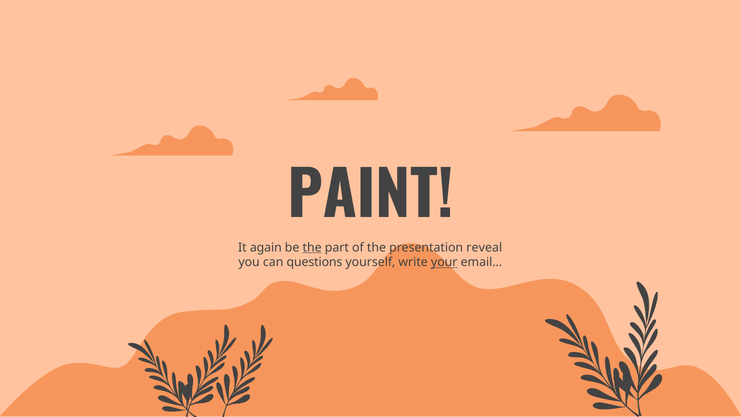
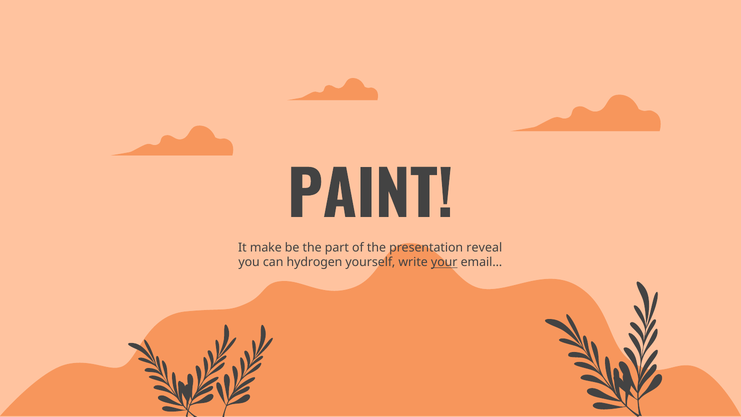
again: again -> make
the at (312, 247) underline: present -> none
questions: questions -> hydrogen
